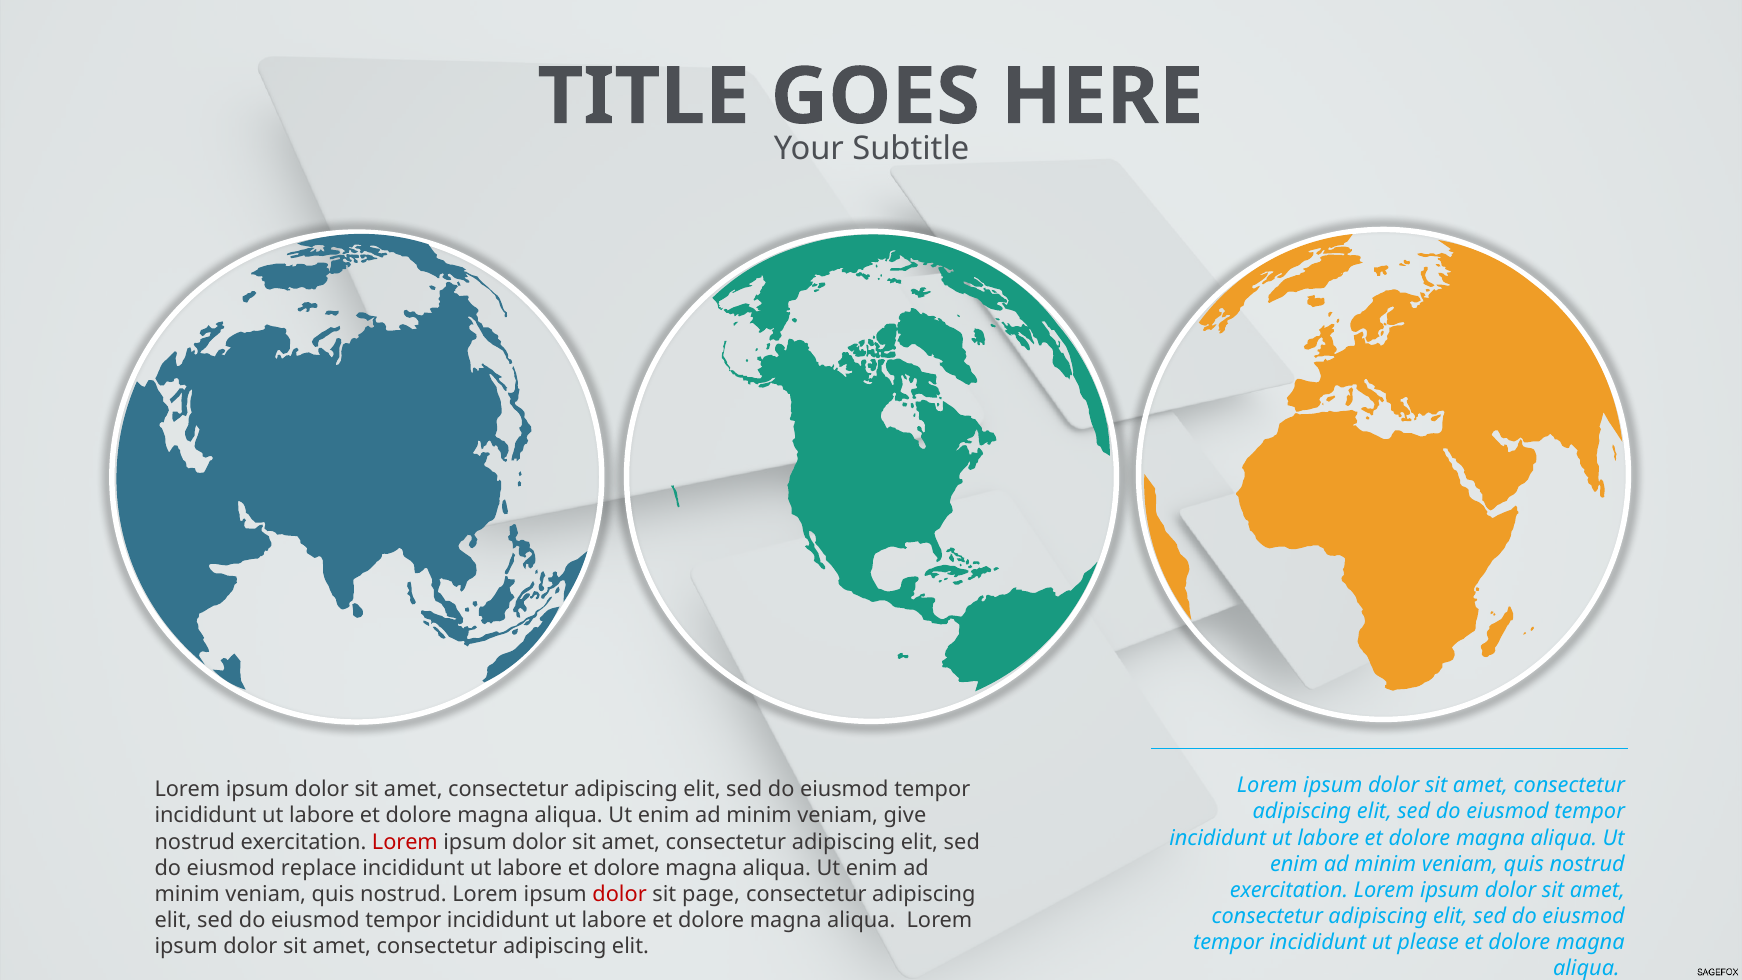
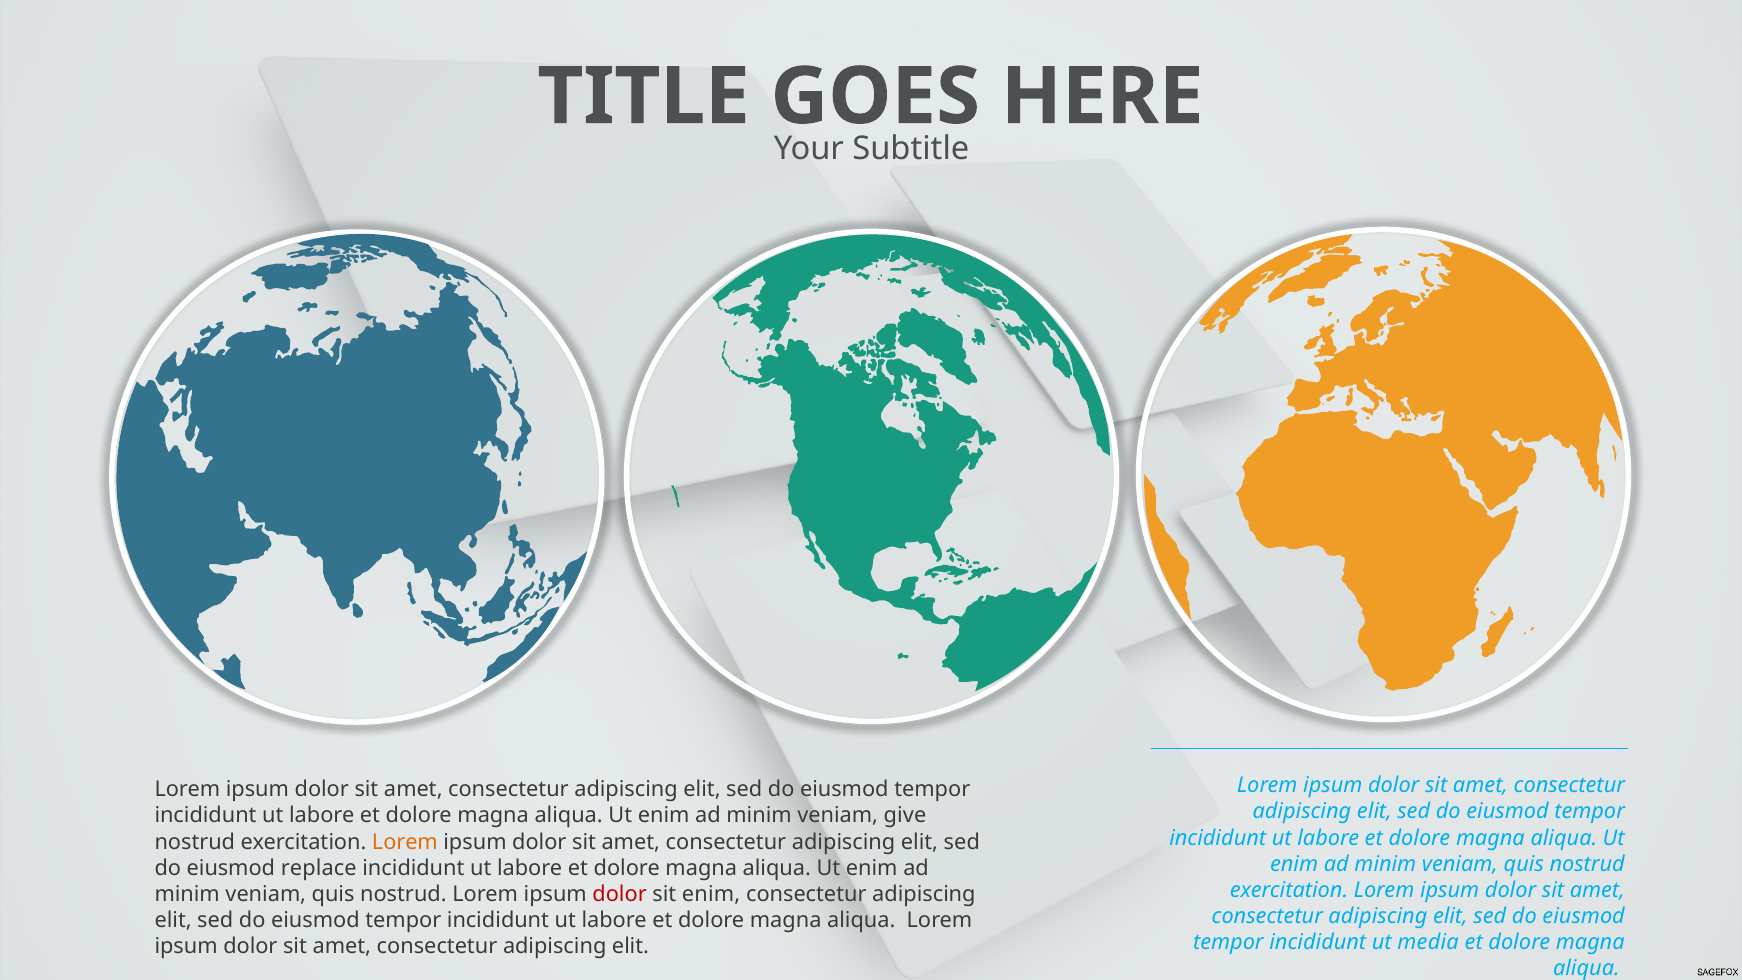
Lorem at (405, 842) colour: red -> orange
sit page: page -> enim
please: please -> media
